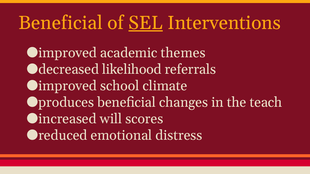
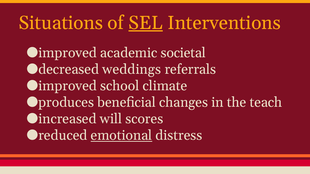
Beneficial at (61, 23): Beneficial -> Situations
themes: themes -> societal
likelihood: likelihood -> weddings
emotional underline: none -> present
